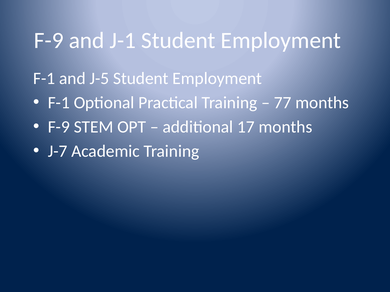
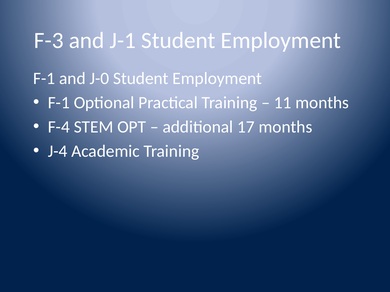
F-9 at (49, 41): F-9 -> F-3
J-5: J-5 -> J-0
77: 77 -> 11
F-9 at (59, 127): F-9 -> F-4
J-7: J-7 -> J-4
